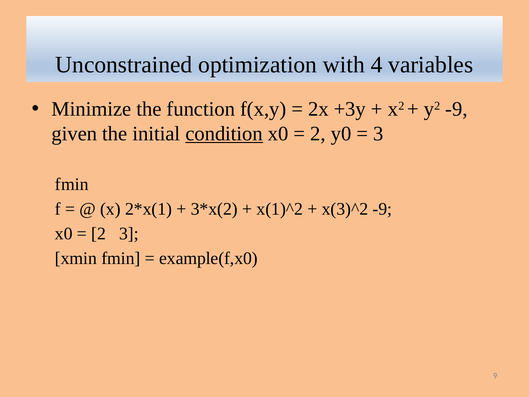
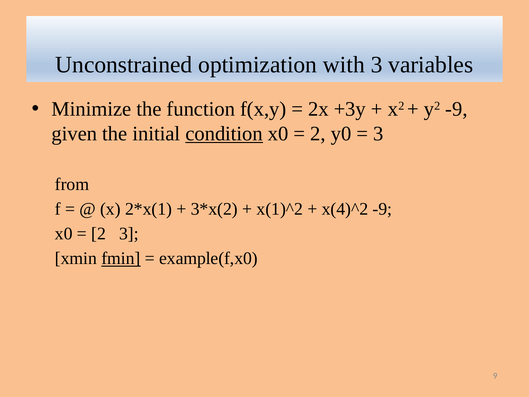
with 4: 4 -> 3
fmin at (72, 184): fmin -> from
x(3)^2: x(3)^2 -> x(4)^2
fmin at (121, 258) underline: none -> present
